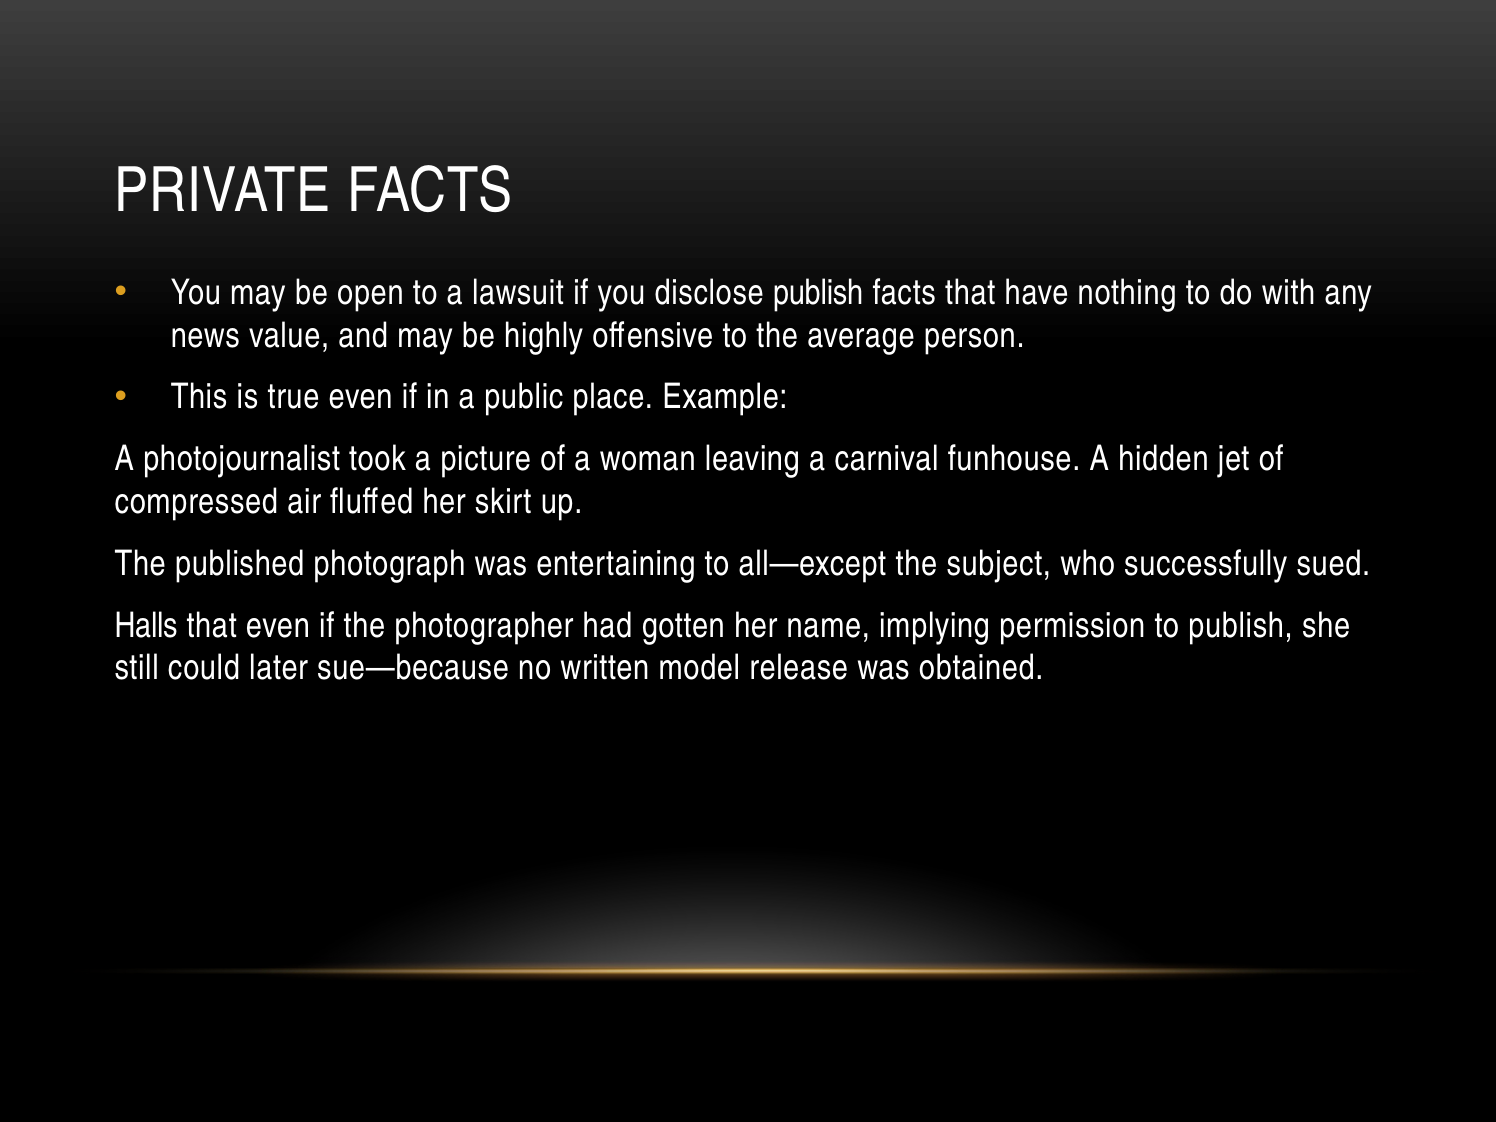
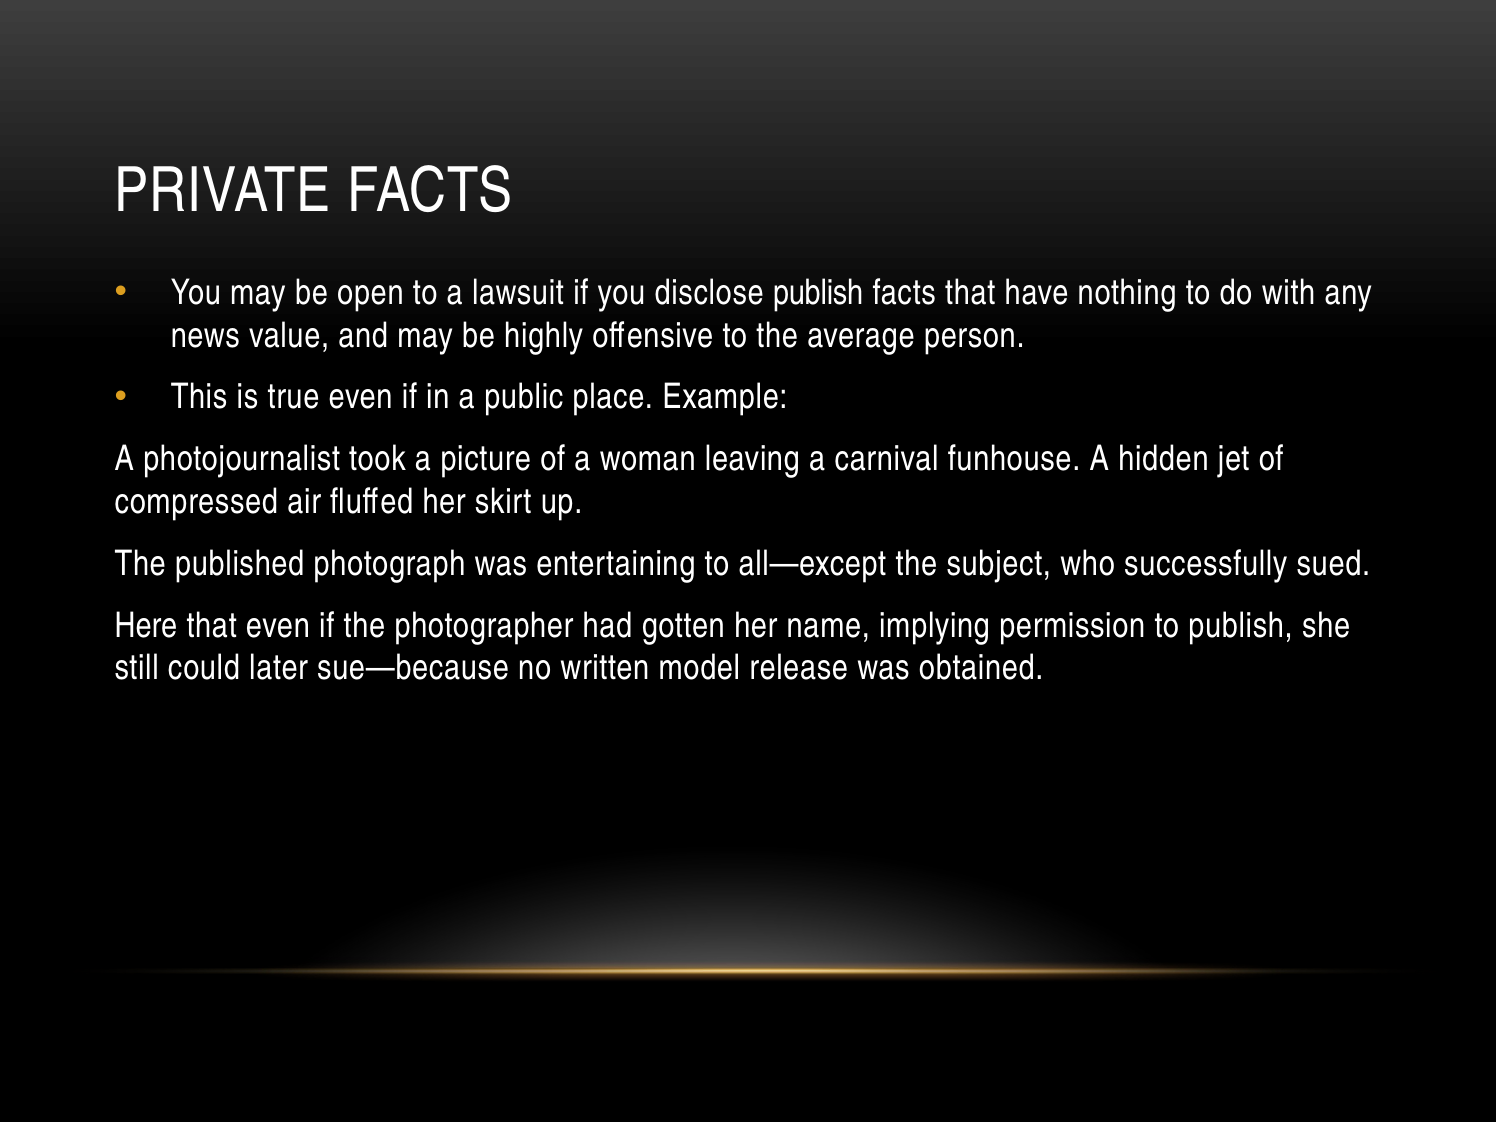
Halls: Halls -> Here
